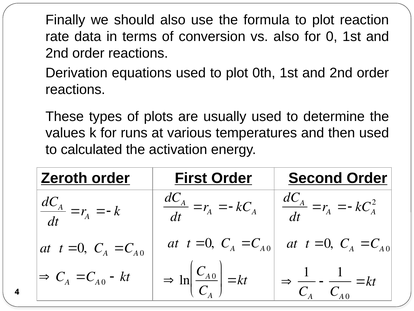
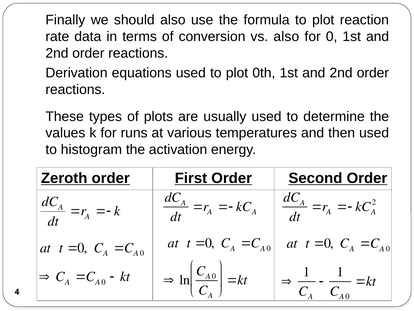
calculated: calculated -> histogram
